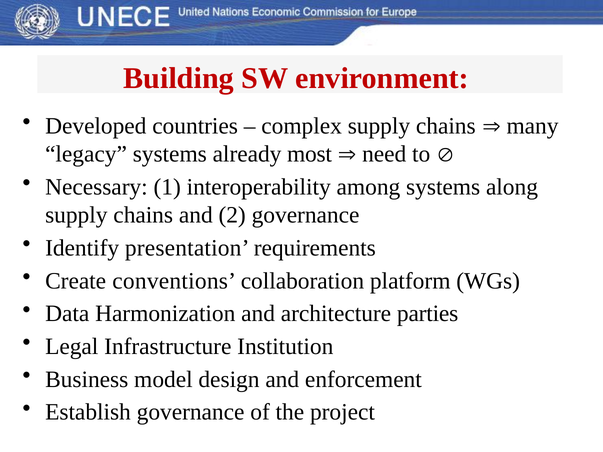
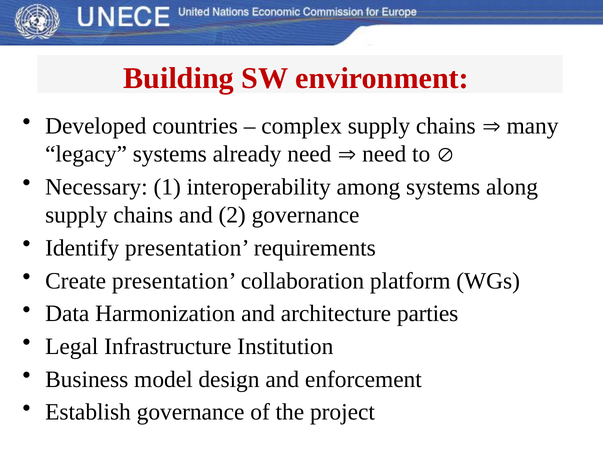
already most: most -> need
Create conventions: conventions -> presentation
